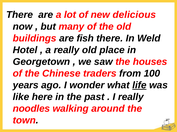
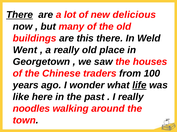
There at (20, 15) underline: none -> present
fish: fish -> this
Hotel: Hotel -> Went
